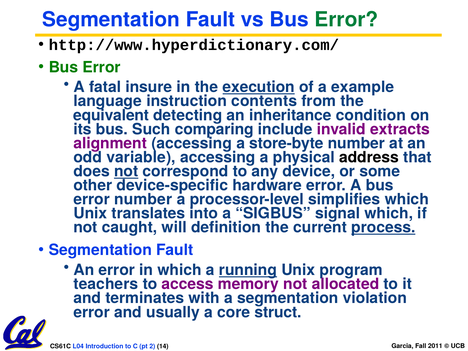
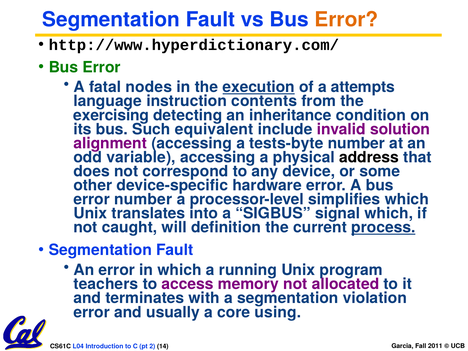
Error at (346, 20) colour: green -> orange
insure: insure -> nodes
example: example -> attempts
equivalent: equivalent -> exercising
comparing: comparing -> equivalent
extracts: extracts -> solution
store-byte: store-byte -> tests-byte
not at (126, 171) underline: present -> none
running underline: present -> none
struct: struct -> using
